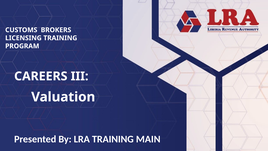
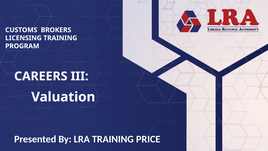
MAIN: MAIN -> PRICE
